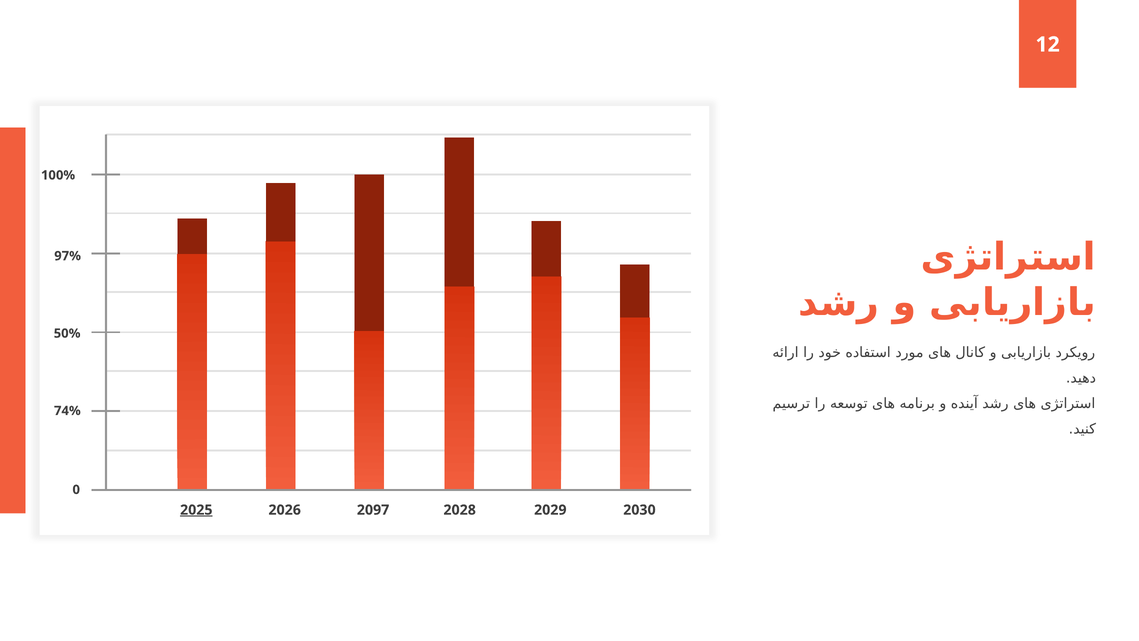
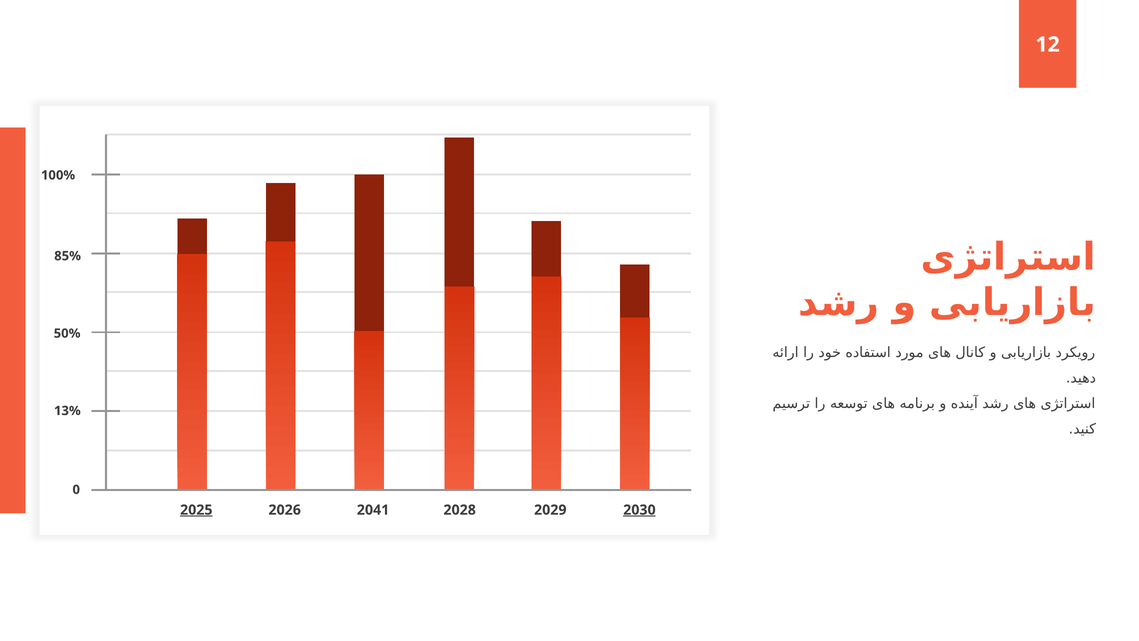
97%: 97% -> 85%
74%: 74% -> 13%
2097: 2097 -> 2041
2030 underline: none -> present
